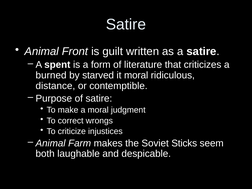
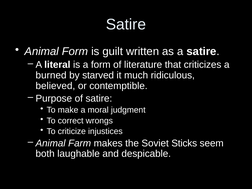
Animal Front: Front -> Form
spent: spent -> literal
it moral: moral -> much
distance: distance -> believed
